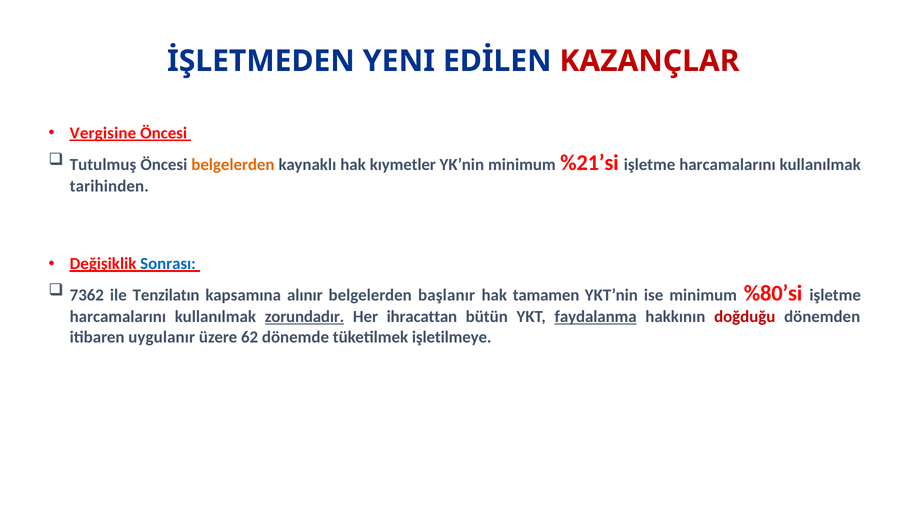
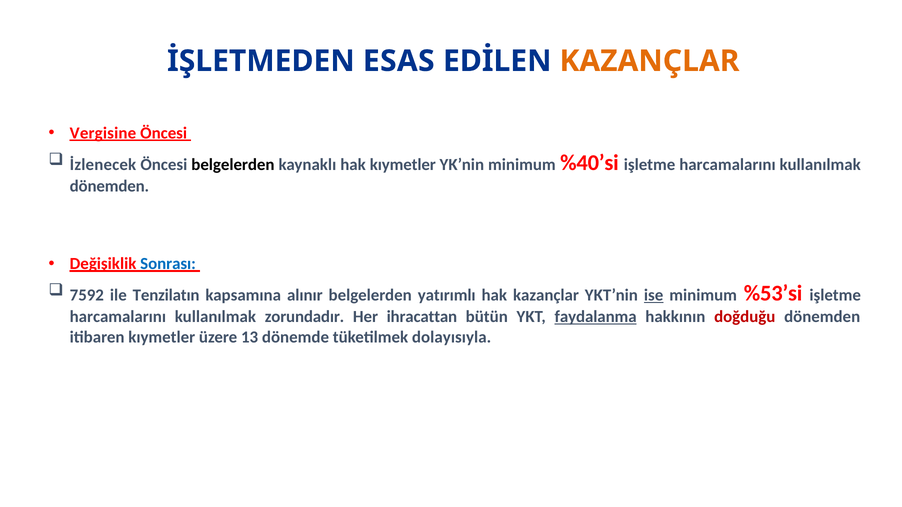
YENI: YENI -> ESAS
KAZANÇLAR at (649, 61) colour: red -> orange
Tutulmuş: Tutulmuş -> İzlenecek
belgelerden at (233, 165) colour: orange -> black
%21’si: %21’si -> %40’si
tarihinden at (109, 186): tarihinden -> dönemden
7362: 7362 -> 7592
başlanır: başlanır -> yatırımlı
hak tamamen: tamamen -> kazançlar
ise underline: none -> present
%80’si: %80’si -> %53’si
zorundadır underline: present -> none
itibaren uygulanır: uygulanır -> kıymetler
62: 62 -> 13
işletilmeye: işletilmeye -> dolayısıyla
